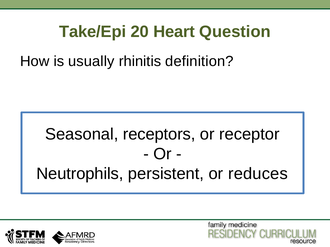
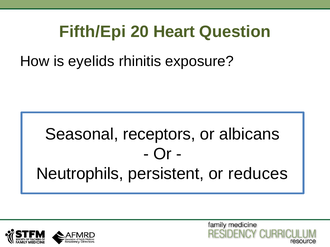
Take/Epi: Take/Epi -> Fifth/Epi
usually: usually -> eyelids
definition: definition -> exposure
receptor: receptor -> albicans
